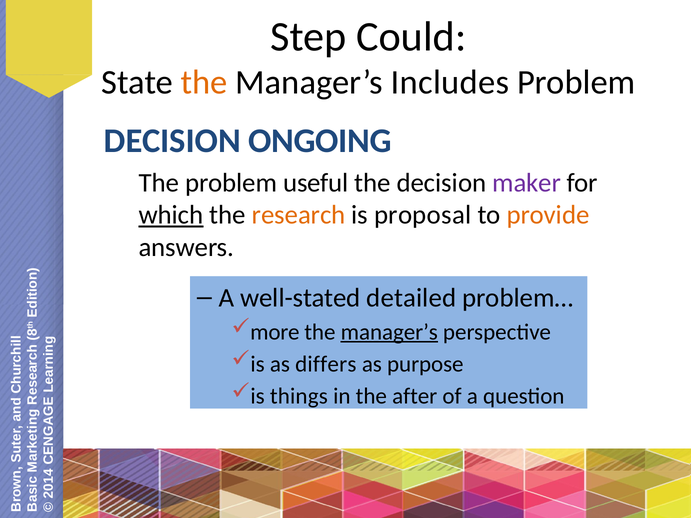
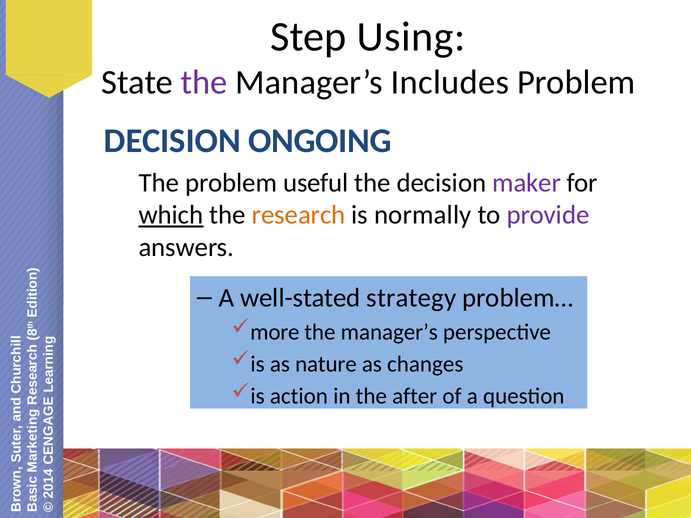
Could: Could -> Using
the at (204, 82) colour: orange -> purple
proposal: proposal -> normally
provide colour: orange -> purple
detailed: detailed -> strategy
manager’s at (389, 332) underline: present -> none
differs: differs -> nature
purpose: purpose -> changes
things: things -> action
